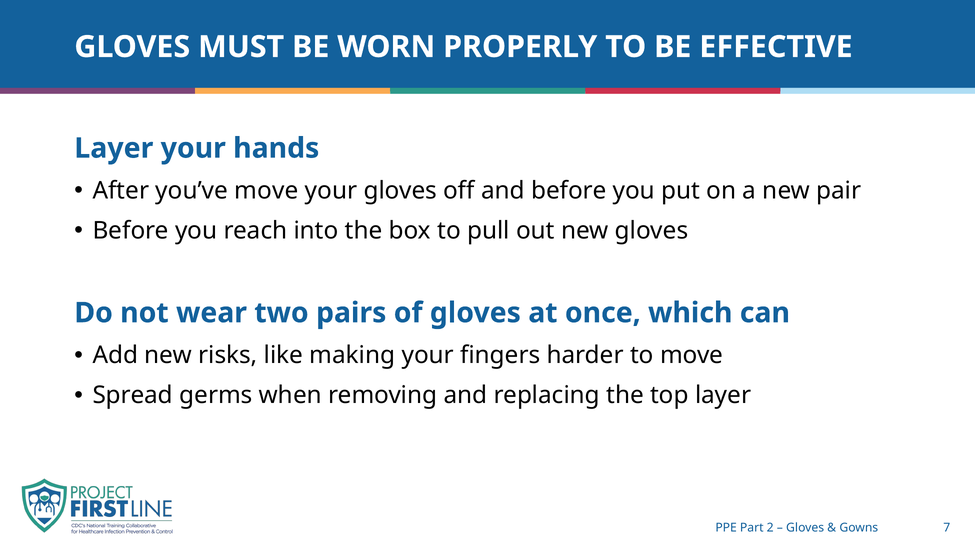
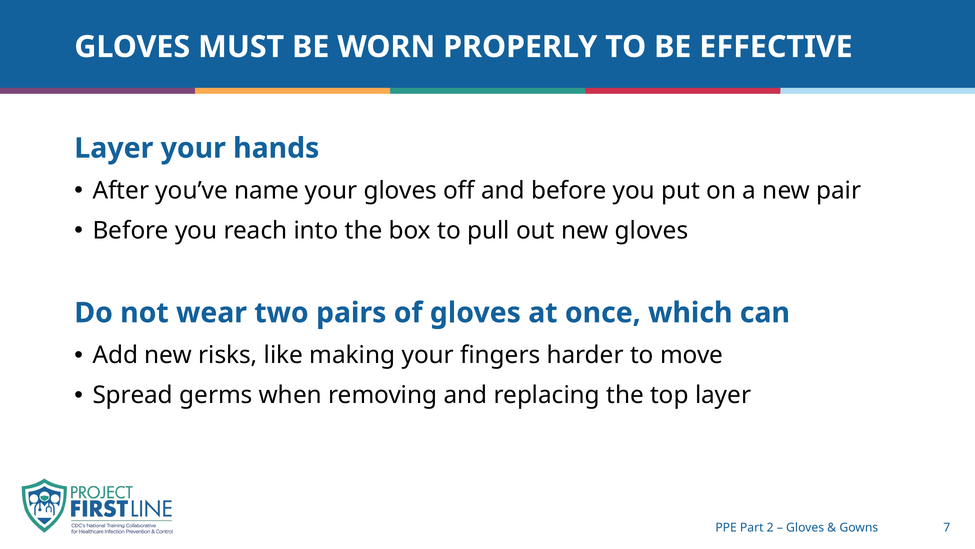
you’ve move: move -> name
